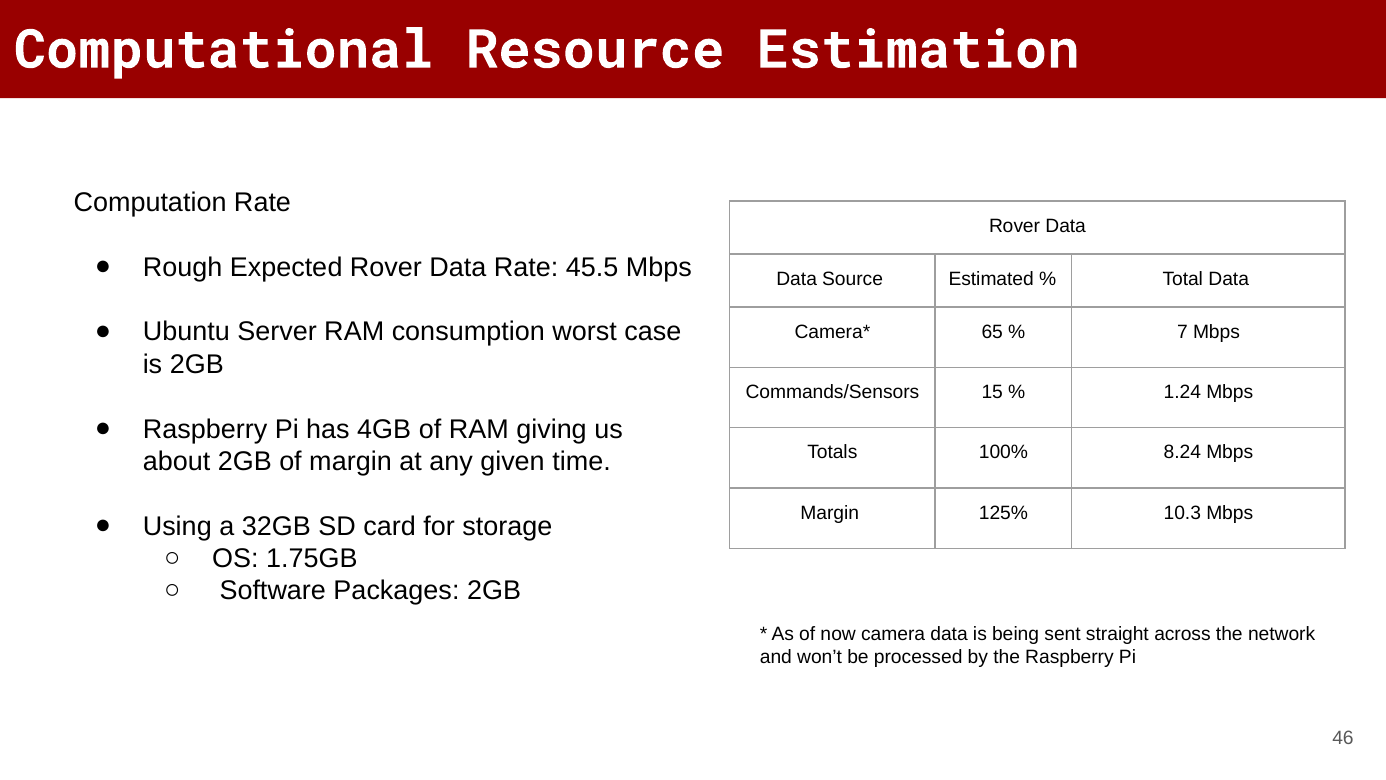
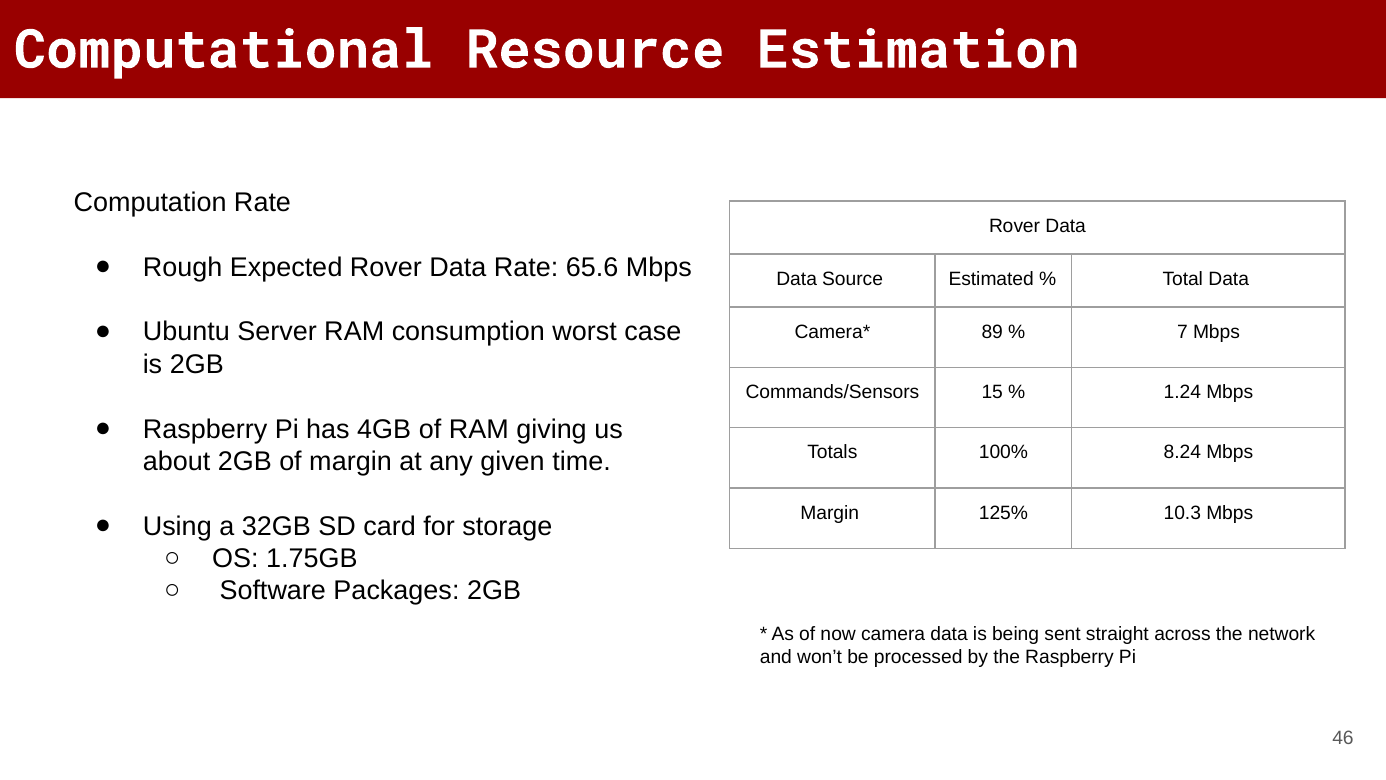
45.5: 45.5 -> 65.6
65: 65 -> 89
